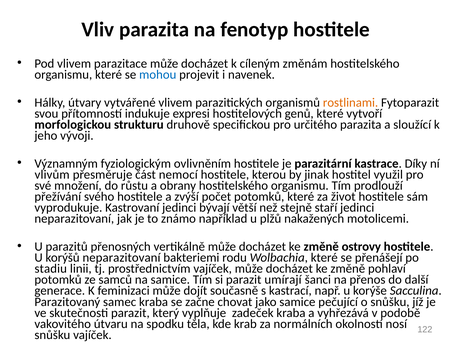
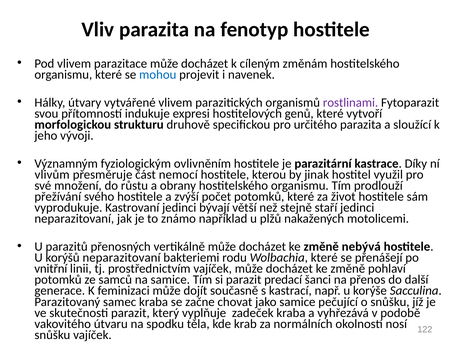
rostlinami colour: orange -> purple
ostrovy: ostrovy -> nebývá
stadiu: stadiu -> vnitřní
umírají: umírají -> predací
